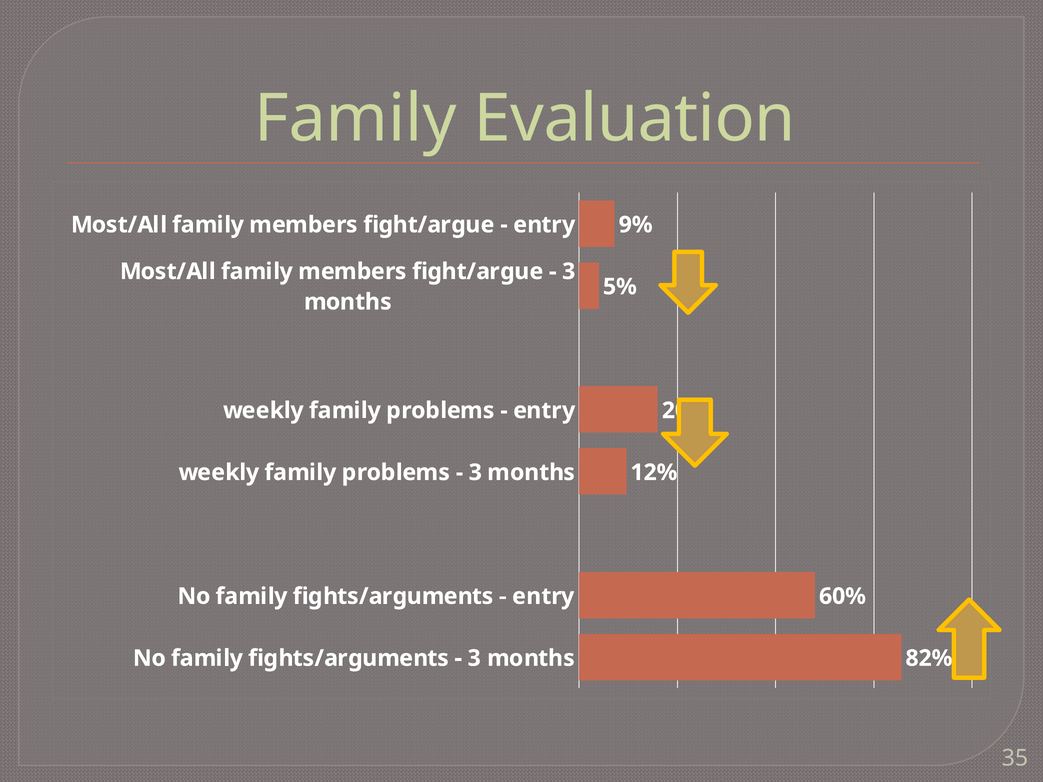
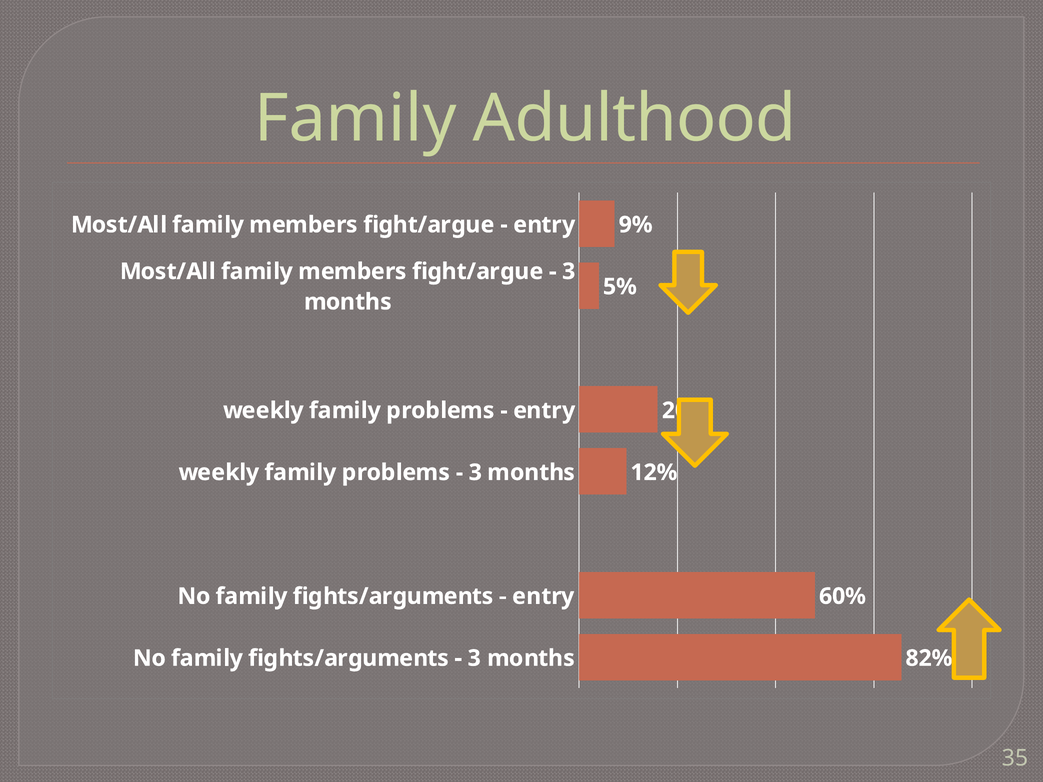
Evaluation: Evaluation -> Adulthood
